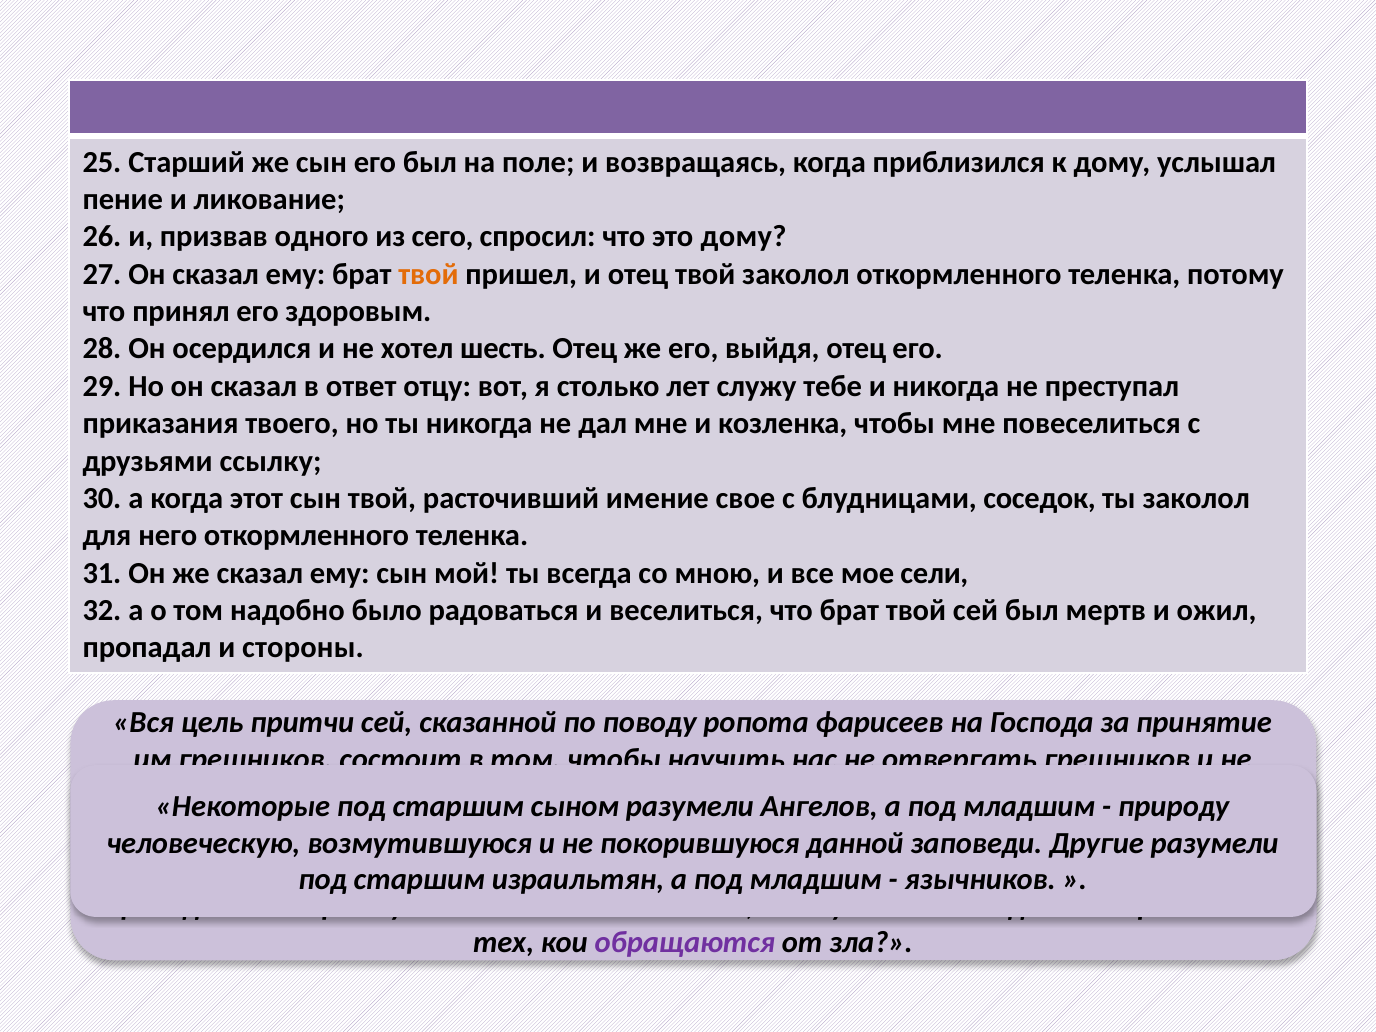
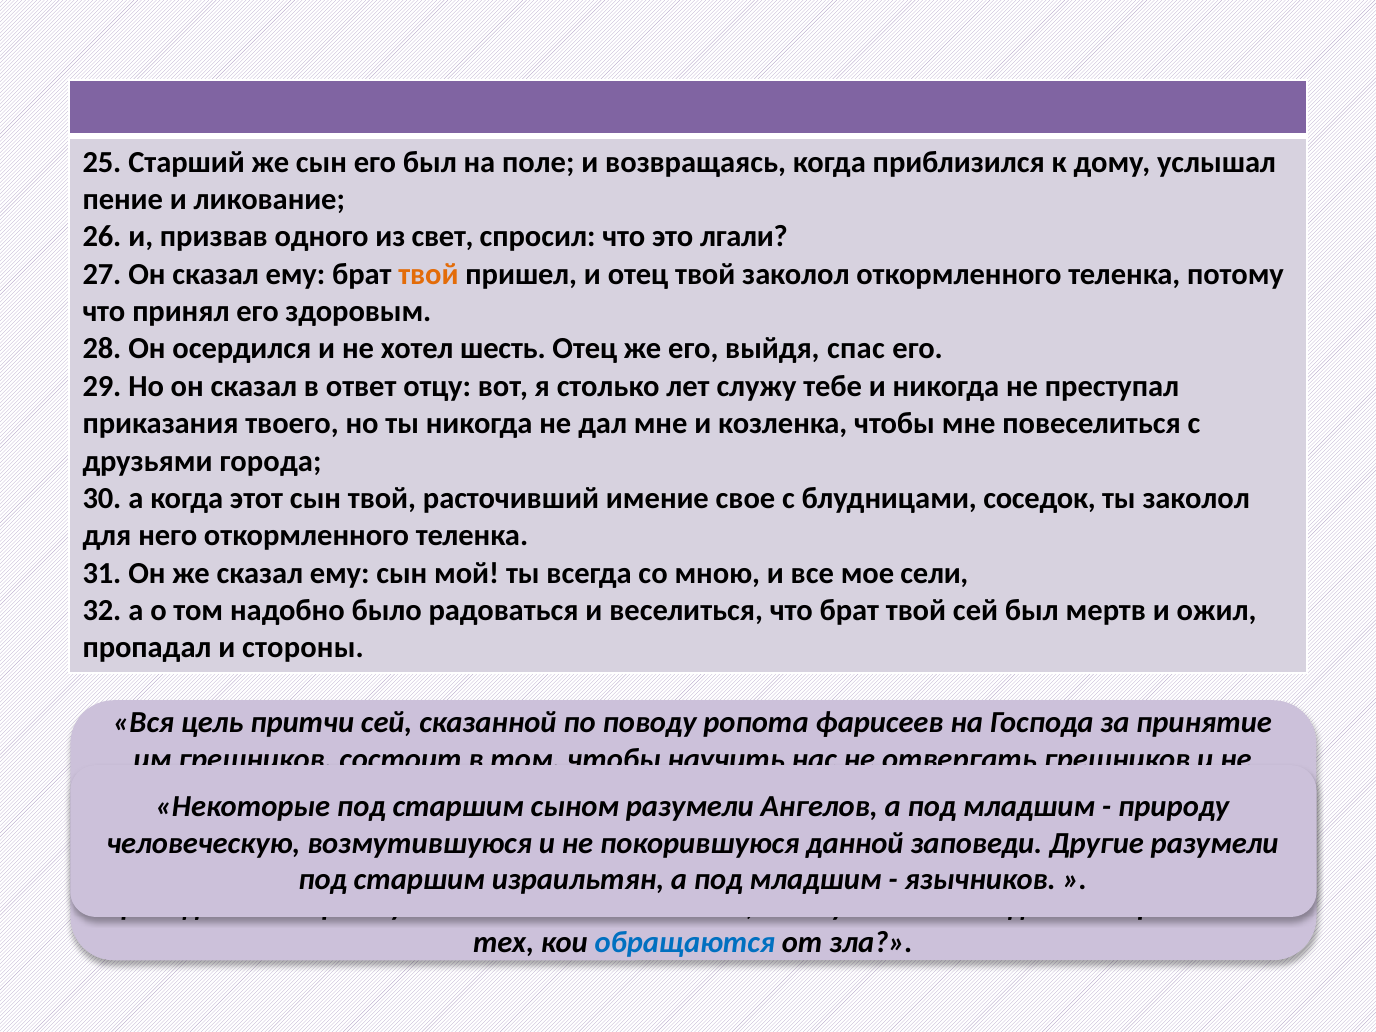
сего: сего -> свет
это дому: дому -> лгали
выйдя отец: отец -> спас
ссылку: ссылку -> города
обращаются colour: purple -> blue
